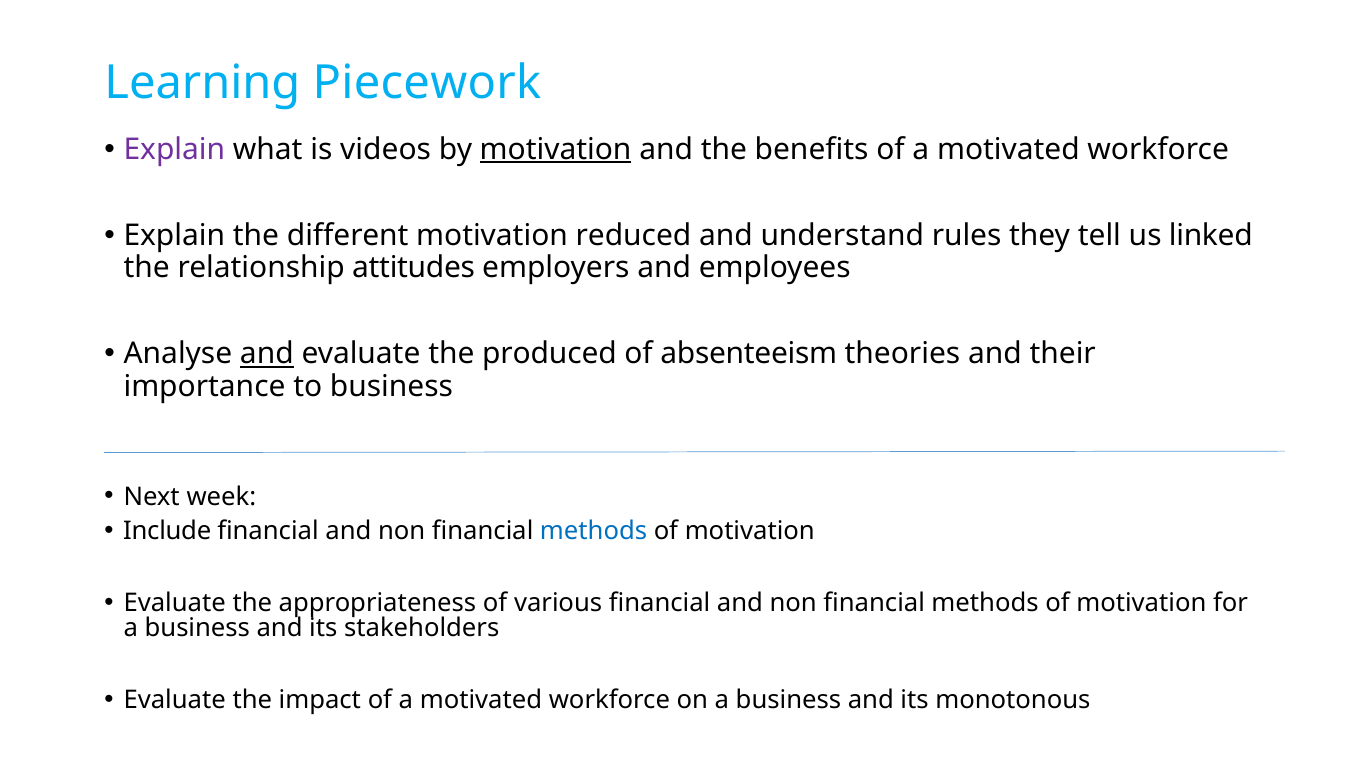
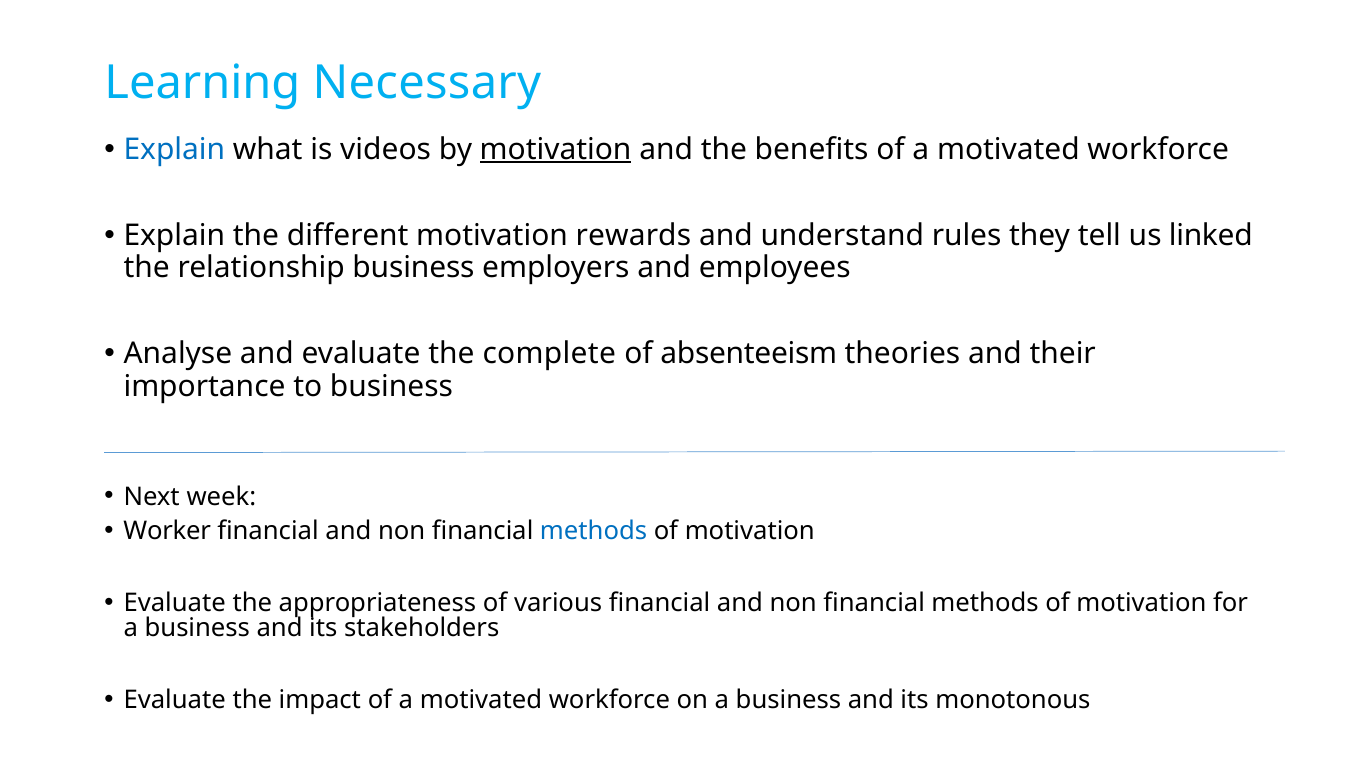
Piecework: Piecework -> Necessary
Explain at (174, 149) colour: purple -> blue
reduced: reduced -> rewards
relationship attitudes: attitudes -> business
and at (267, 354) underline: present -> none
produced: produced -> complete
Include: Include -> Worker
